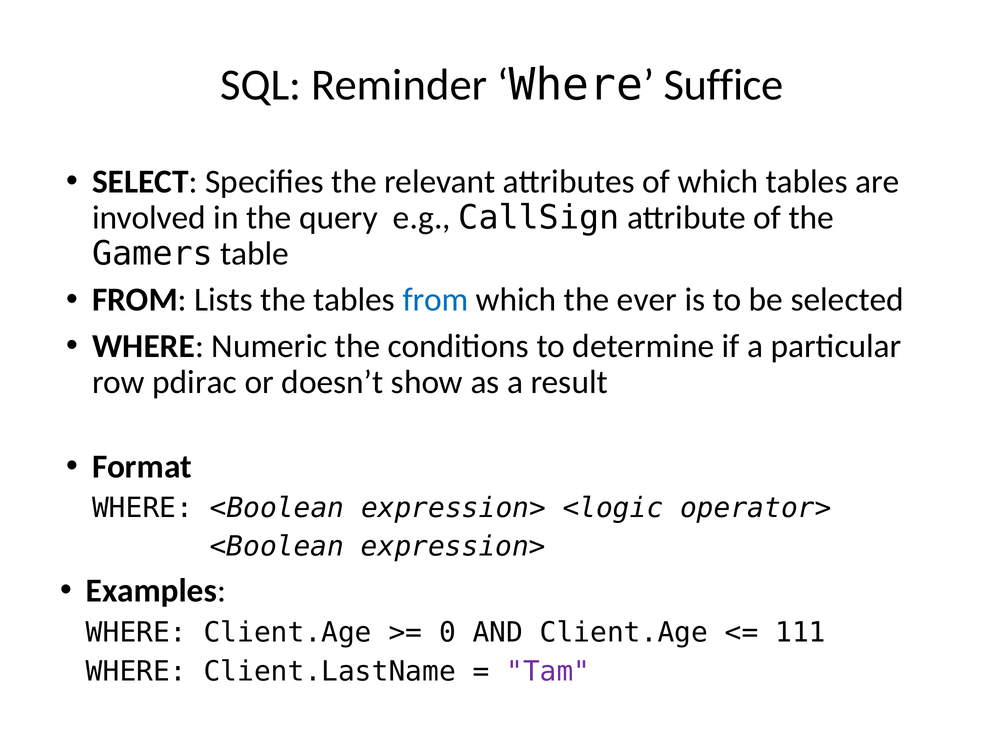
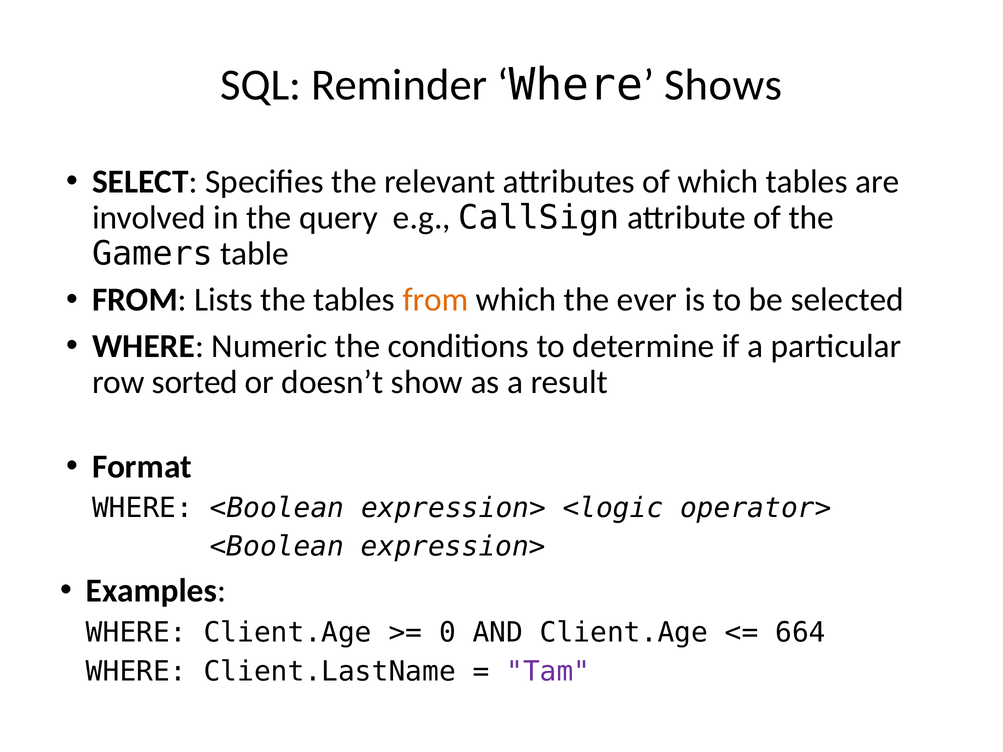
Suffice: Suffice -> Shows
from at (435, 300) colour: blue -> orange
pdirac: pdirac -> sorted
111: 111 -> 664
